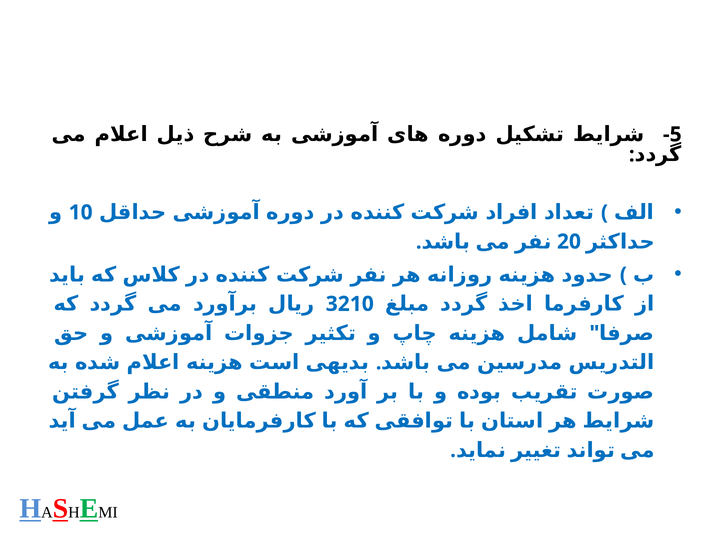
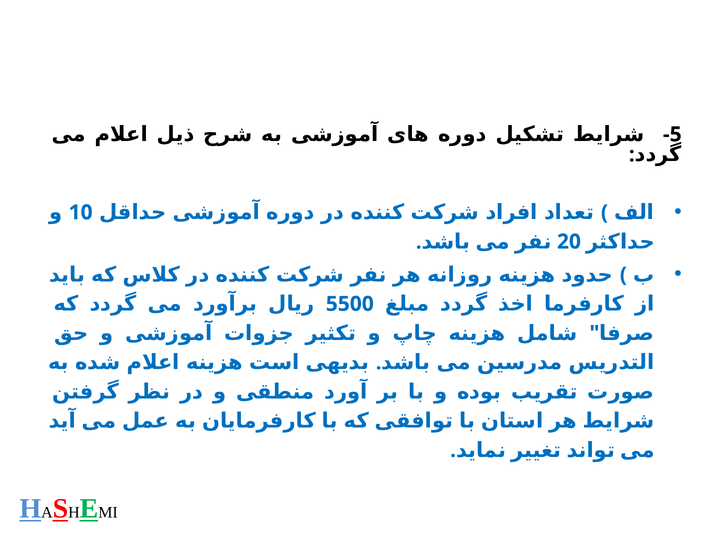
3210: 3210 -> 5500
